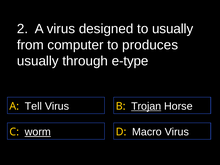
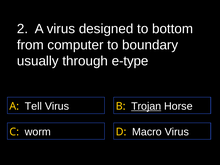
to usually: usually -> bottom
produces: produces -> boundary
worm underline: present -> none
